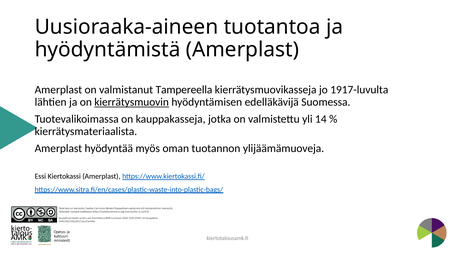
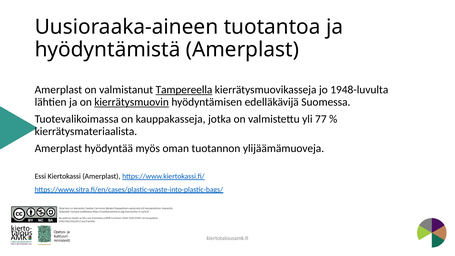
Tampereella underline: none -> present
1917-luvulta: 1917-luvulta -> 1948-luvulta
14: 14 -> 77
